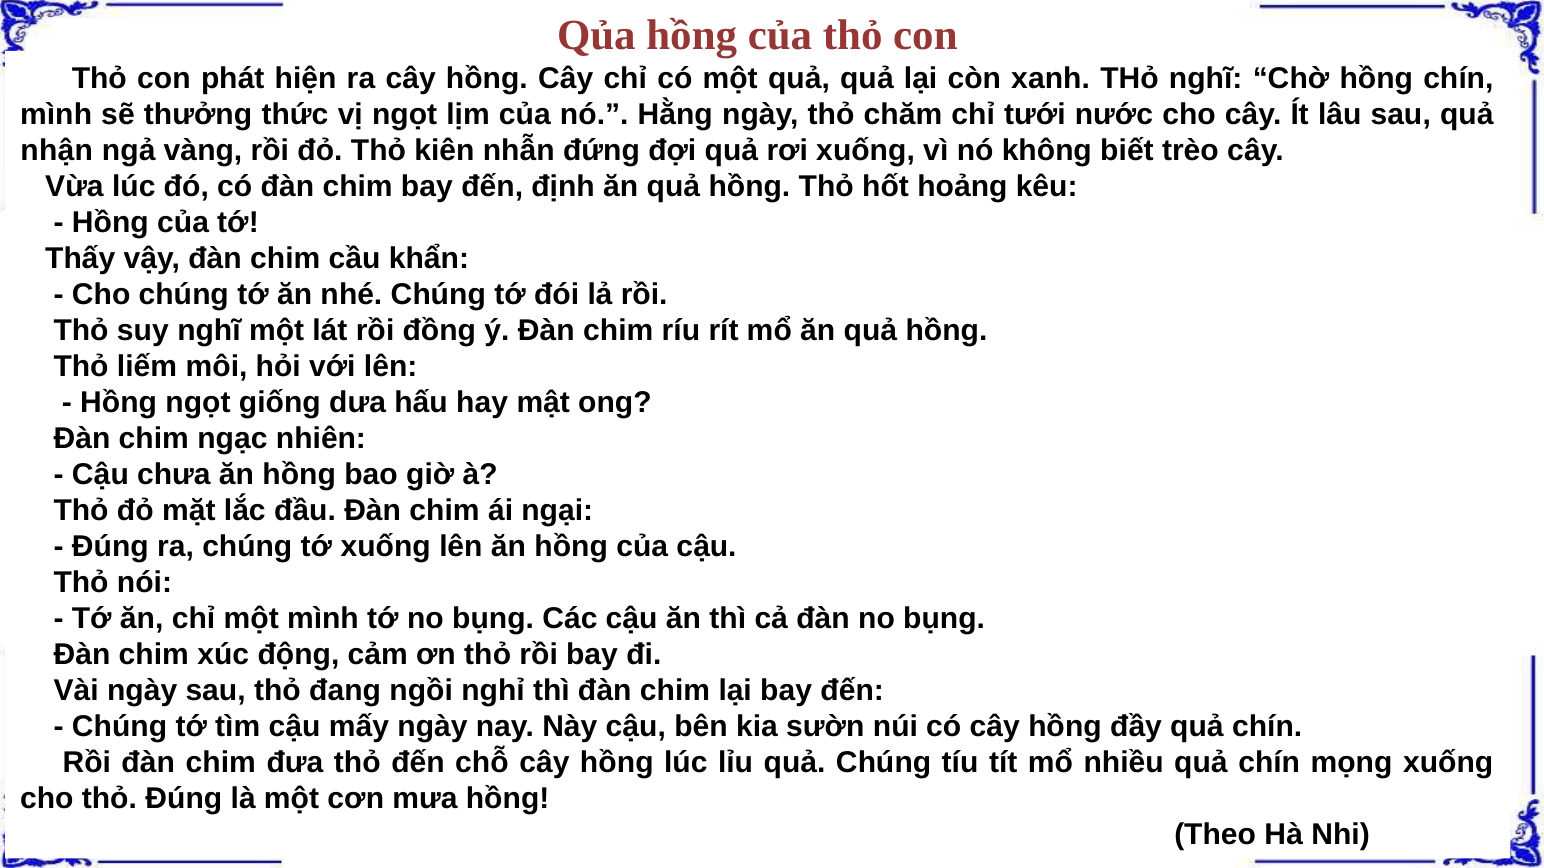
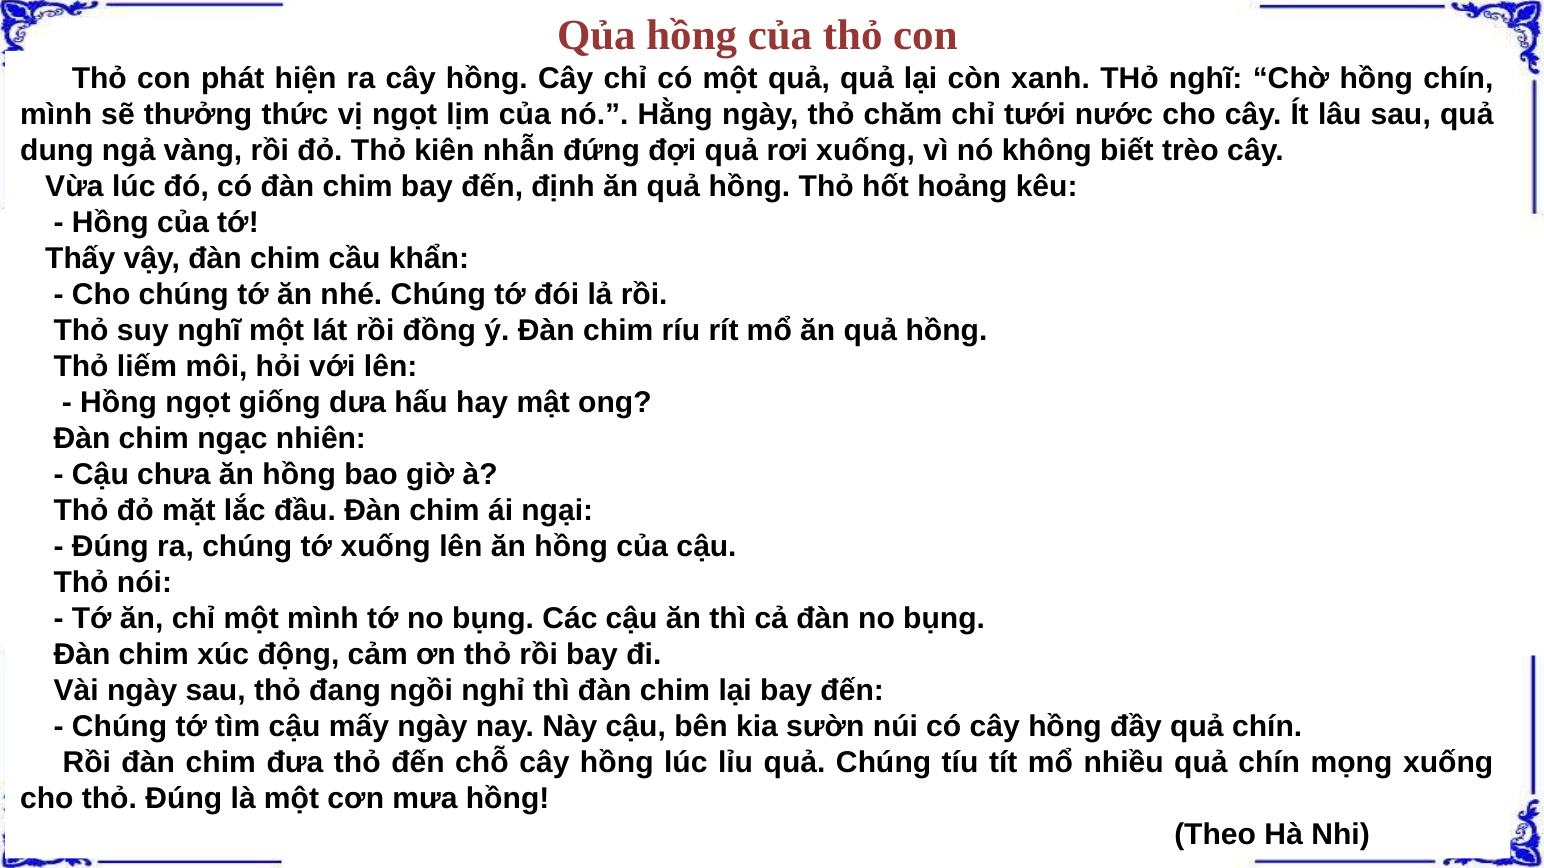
nhận: nhận -> dung
